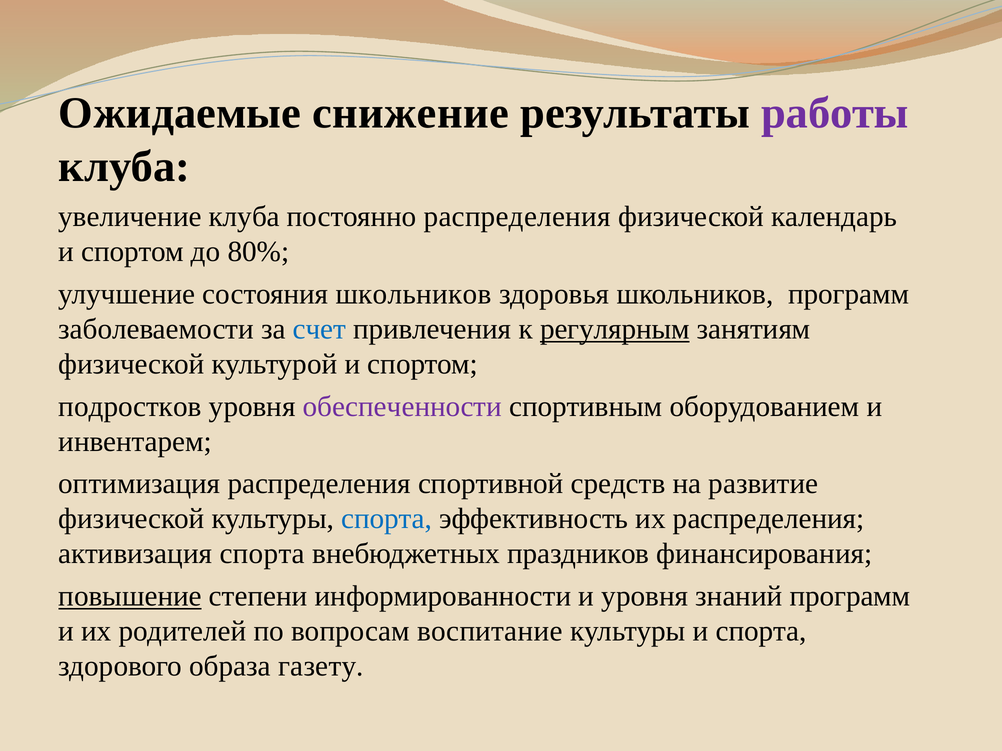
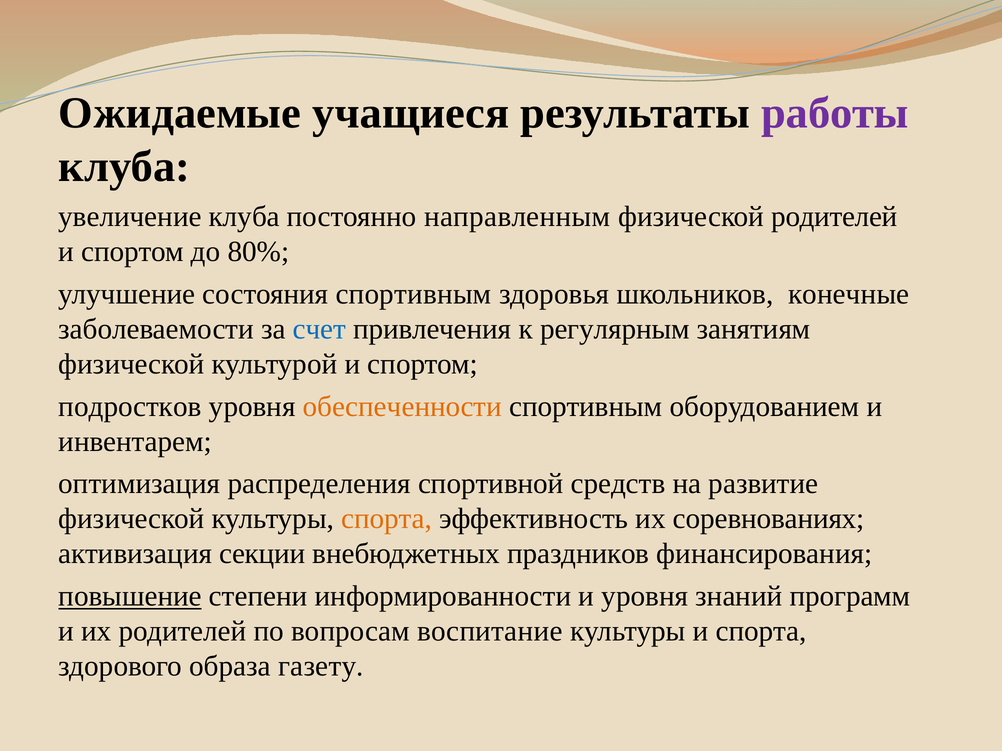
снижение: снижение -> учащиеся
постоянно распределения: распределения -> направленным
физической календарь: календарь -> родителей
состояния школьников: школьников -> спортивным
школьников программ: программ -> конечные
регулярным underline: present -> none
обеспеченности colour: purple -> orange
спорта at (387, 519) colour: blue -> orange
их распределения: распределения -> соревнованиях
активизация спорта: спорта -> секции
